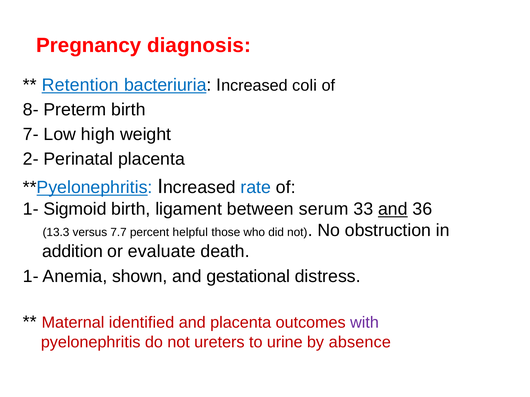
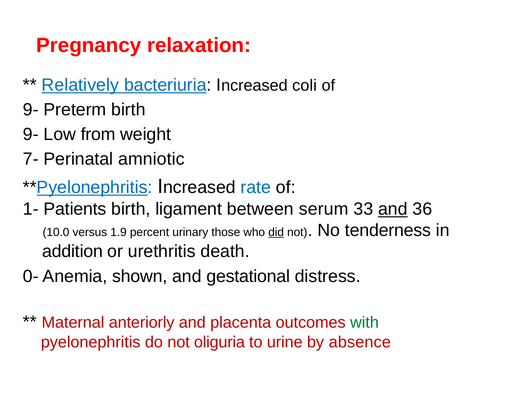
diagnosis: diagnosis -> relaxation
Retention: Retention -> Relatively
8- at (31, 110): 8- -> 9-
7- at (31, 135): 7- -> 9-
high: high -> from
2-: 2- -> 7-
Perinatal placenta: placenta -> amniotic
Sigmoid: Sigmoid -> Patients
13.3: 13.3 -> 10.0
7.7: 7.7 -> 1.9
helpful: helpful -> urinary
did underline: none -> present
obstruction: obstruction -> tenderness
evaluate: evaluate -> urethritis
1- at (31, 277): 1- -> 0-
identified: identified -> anteriorly
with colour: purple -> green
ureters: ureters -> oliguria
